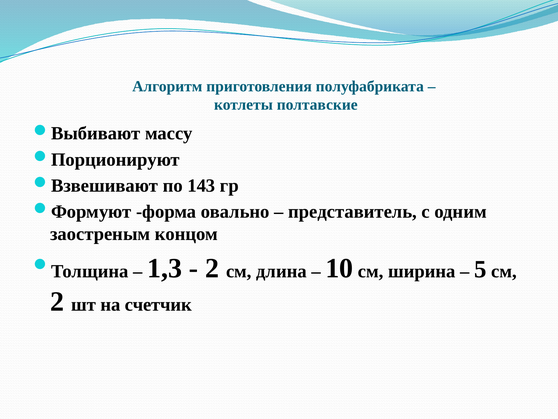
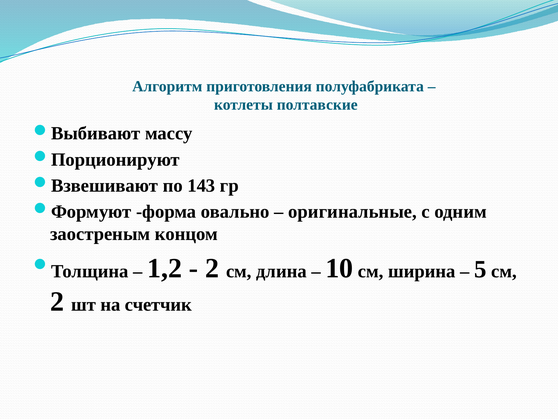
представитель: представитель -> оригинальные
1,3: 1,3 -> 1,2
